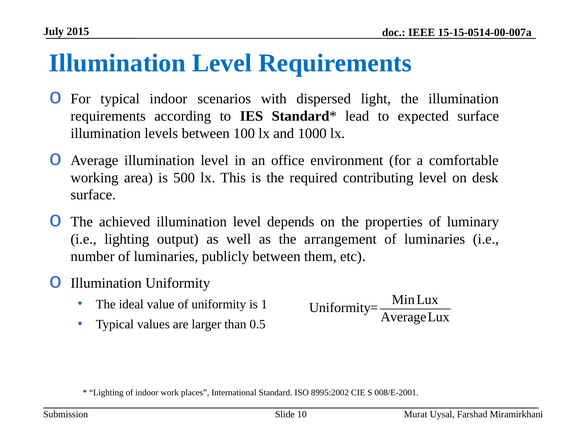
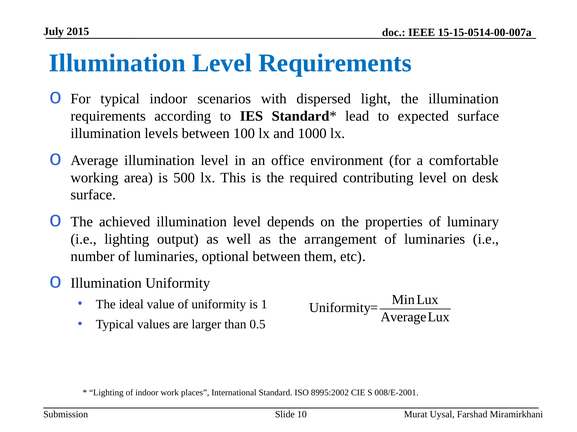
publicly: publicly -> optional
